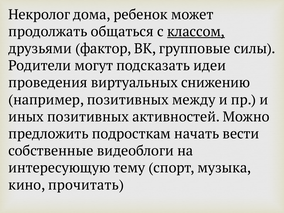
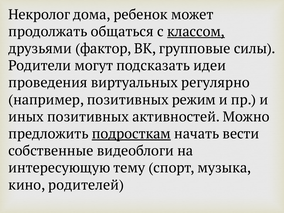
снижению: снижению -> регулярно
между: между -> режим
подросткам underline: none -> present
прочитать: прочитать -> родителей
